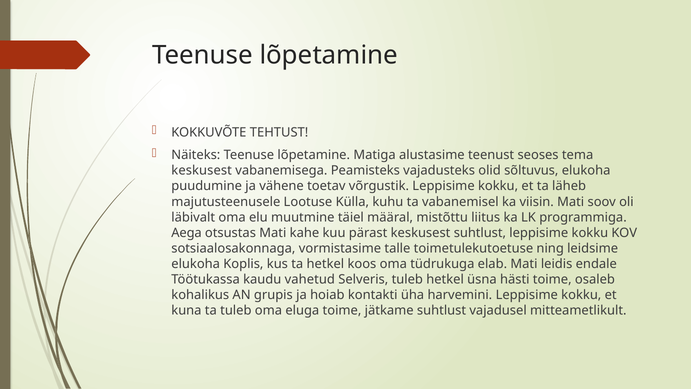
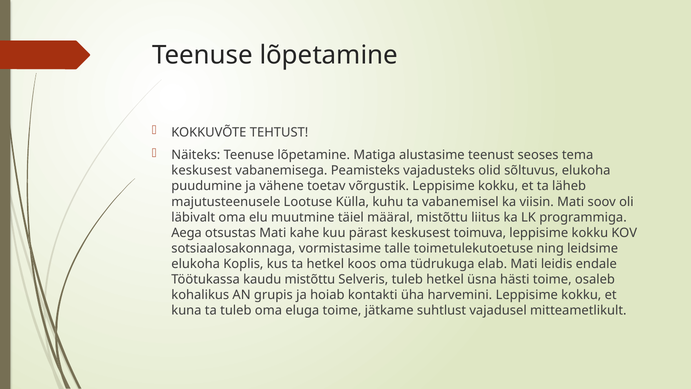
keskusest suhtlust: suhtlust -> toimuva
kaudu vahetud: vahetud -> mistõttu
